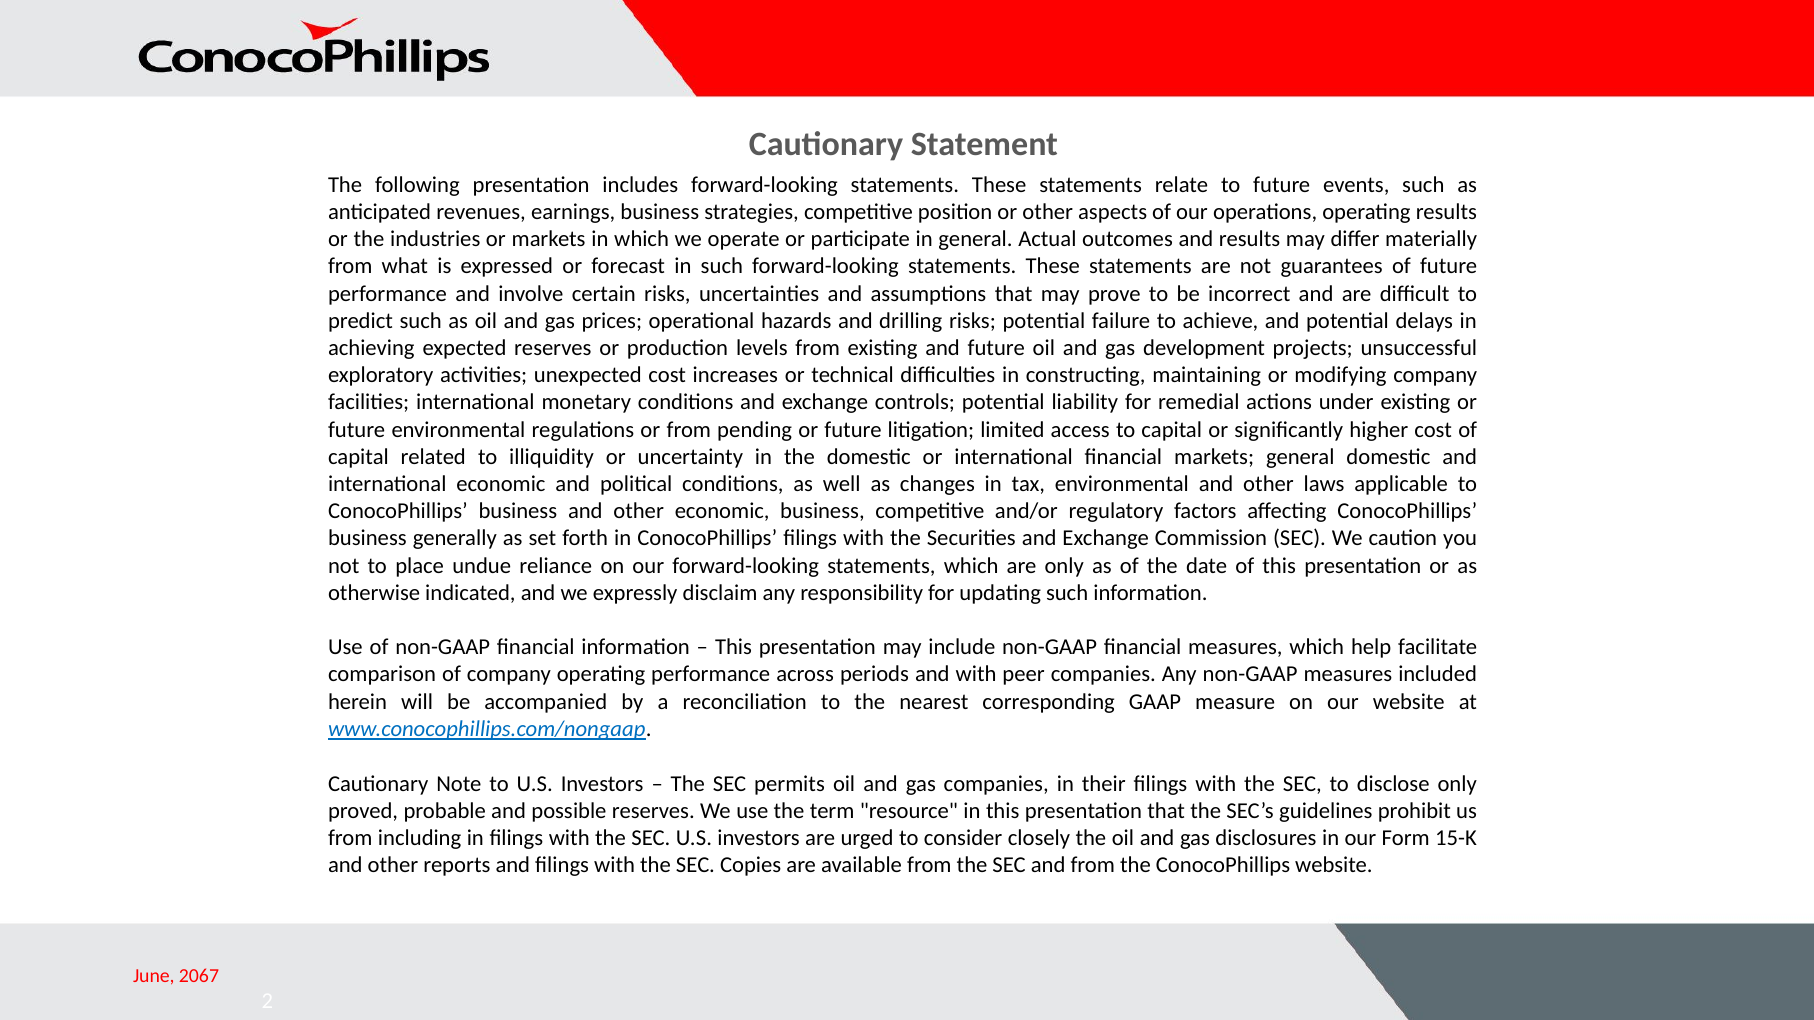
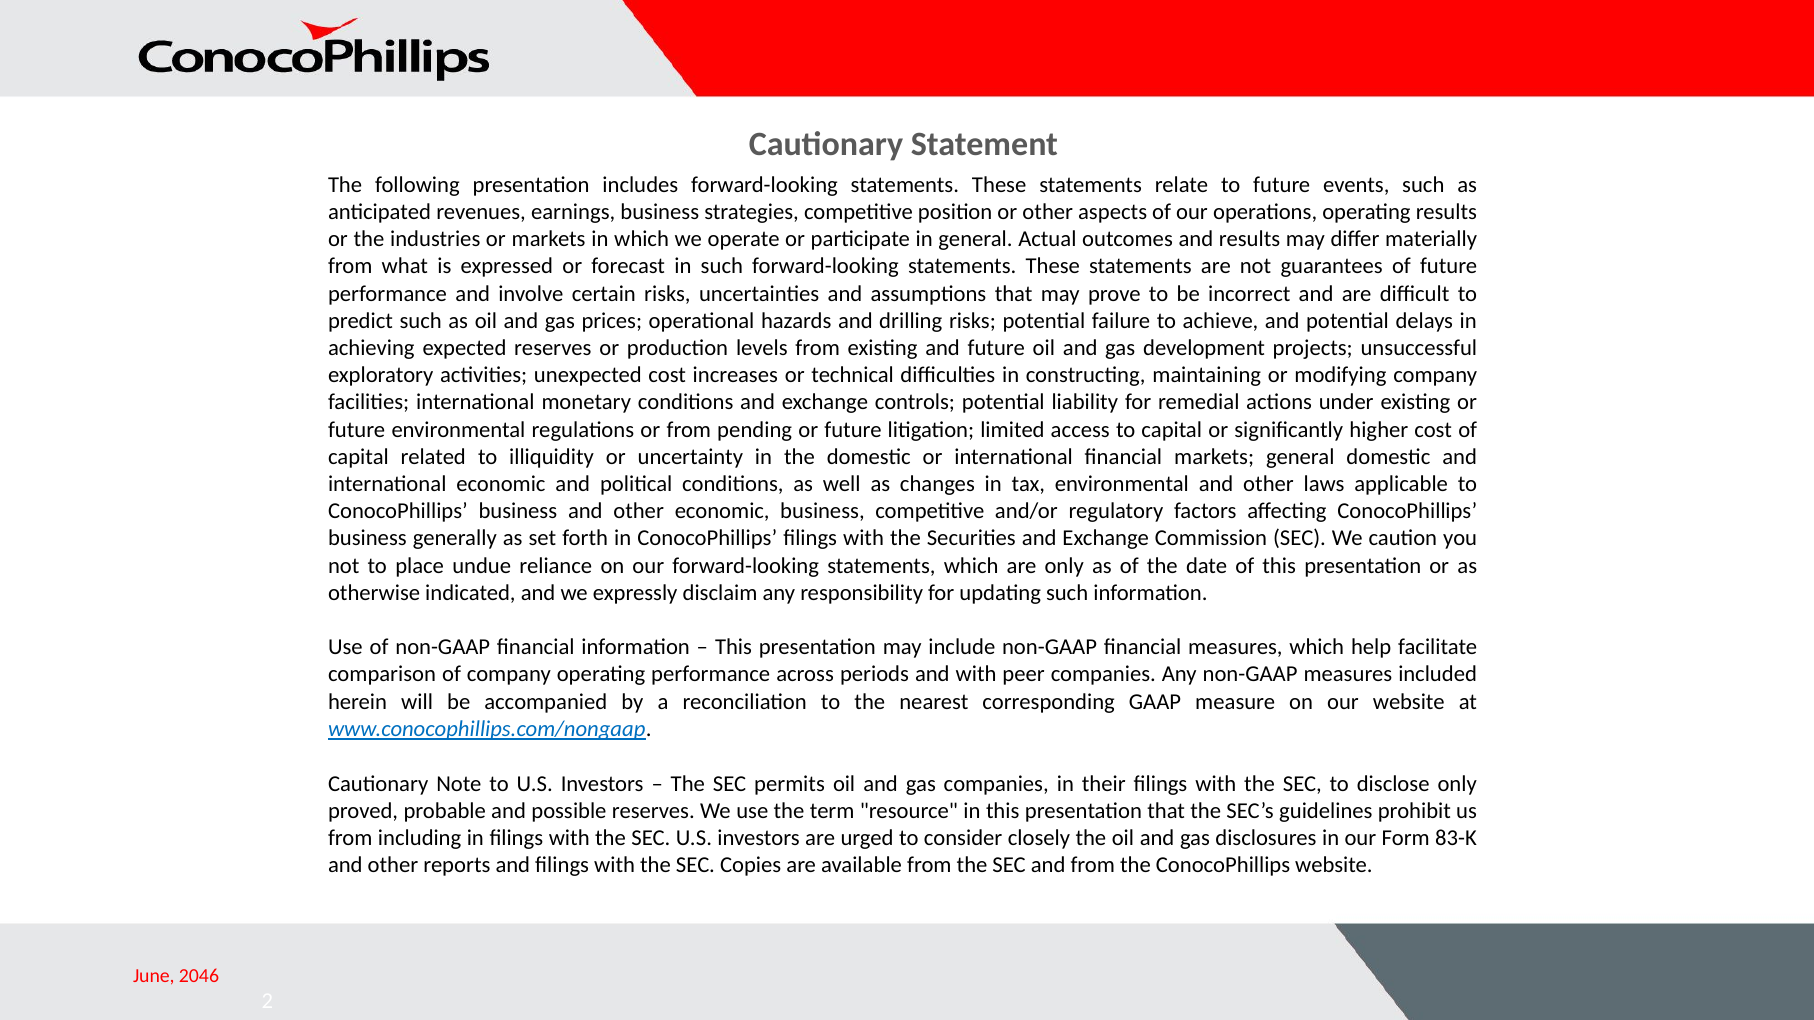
15-K: 15-K -> 83-K
2067: 2067 -> 2046
